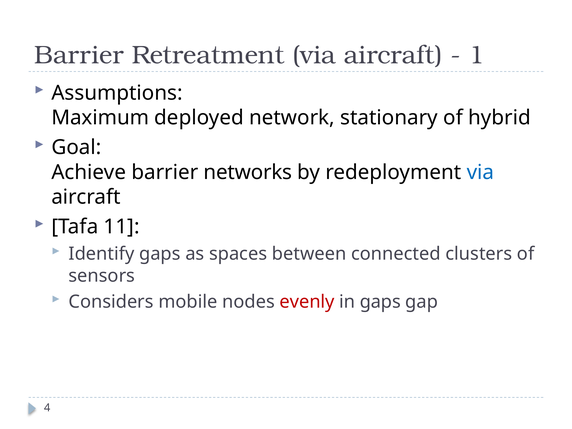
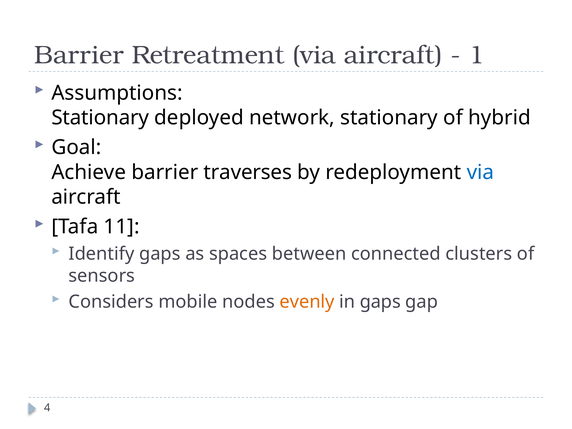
Maximum at (100, 118): Maximum -> Stationary
networks: networks -> traverses
evenly colour: red -> orange
